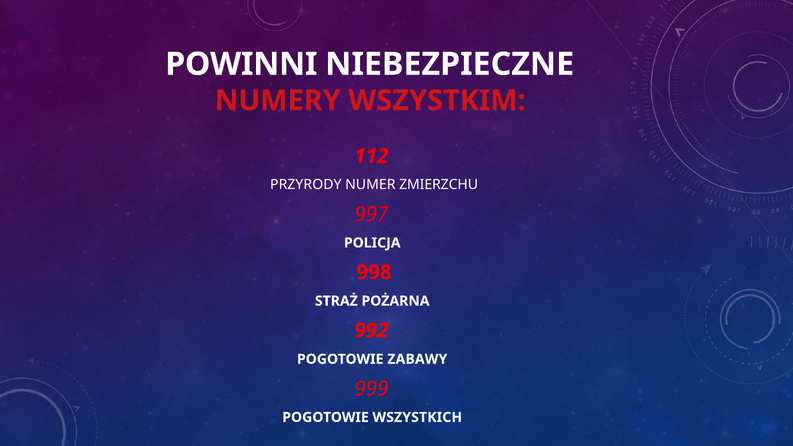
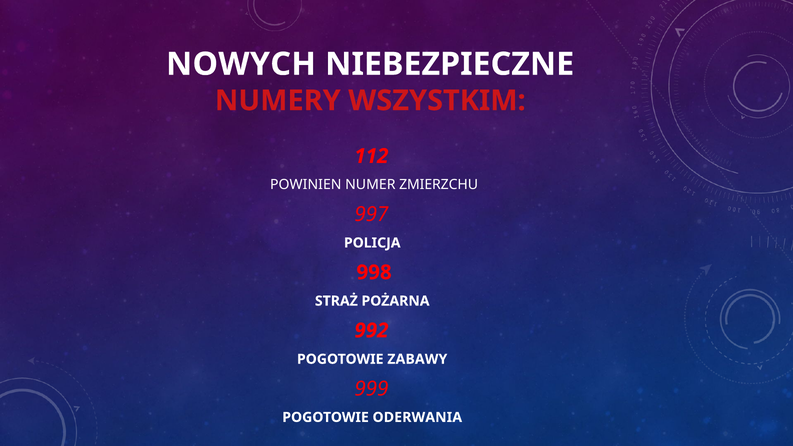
POWINNI: POWINNI -> NOWYCH
PRZYRODY: PRZYRODY -> POWINIEN
WSZYSTKICH: WSZYSTKICH -> ODERWANIA
